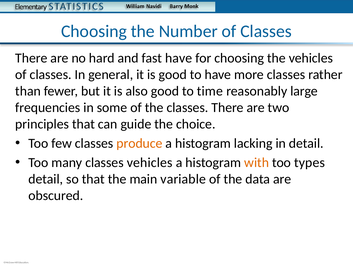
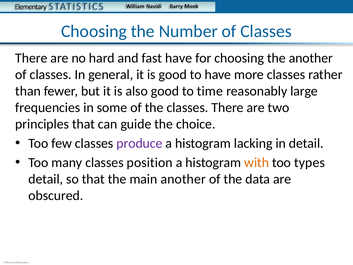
the vehicles: vehicles -> another
produce colour: orange -> purple
classes vehicles: vehicles -> position
main variable: variable -> another
